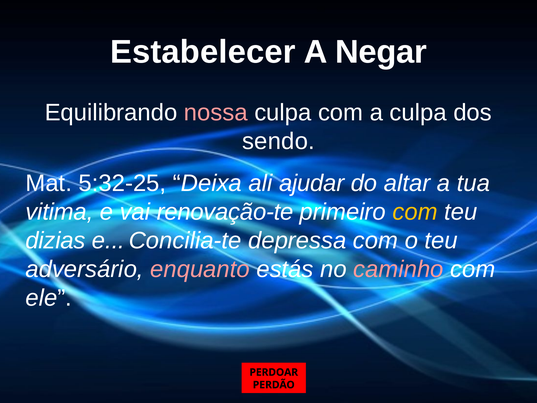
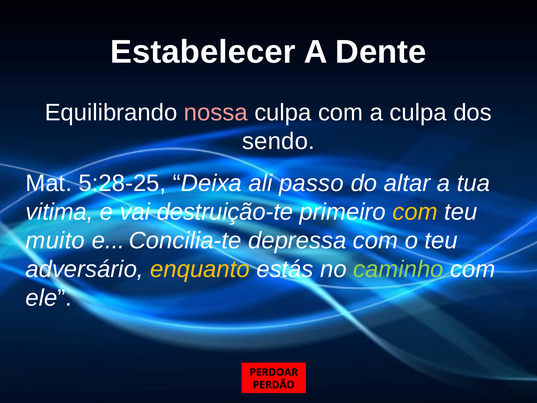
Negar: Negar -> Dente
5:32-25: 5:32-25 -> 5:28-25
ajudar: ajudar -> passo
renovação-te: renovação-te -> destruição-te
dizias: dizias -> muito
enquanto colour: pink -> yellow
caminho colour: pink -> light green
